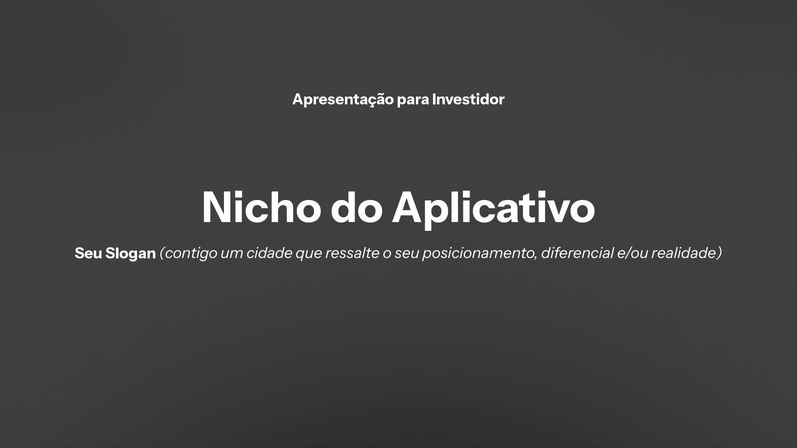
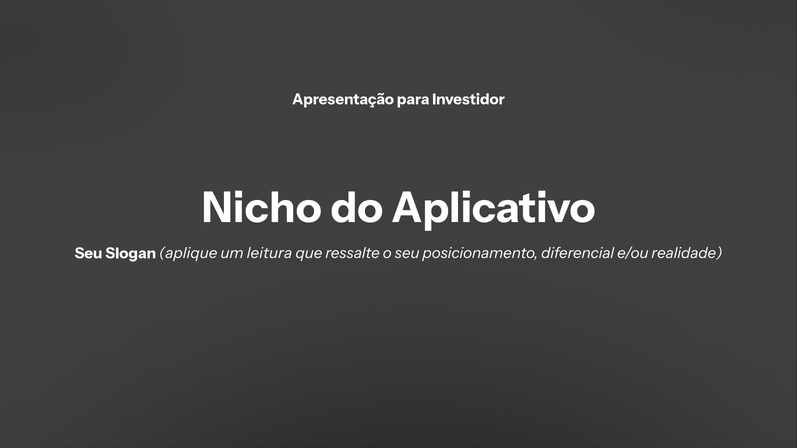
contigo: contigo -> aplique
cidade: cidade -> leitura
